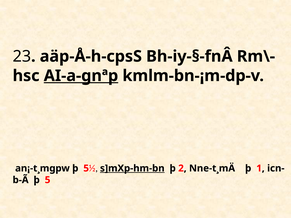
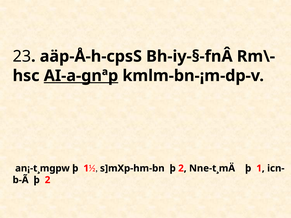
an¡-t¸mgpw þ 5: 5 -> 1
s]mXp-hm-bn underline: present -> none
5 at (48, 180): 5 -> 2
